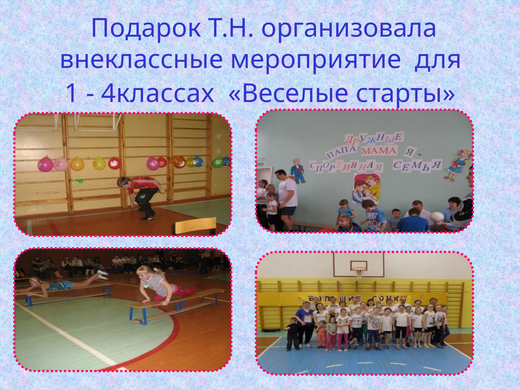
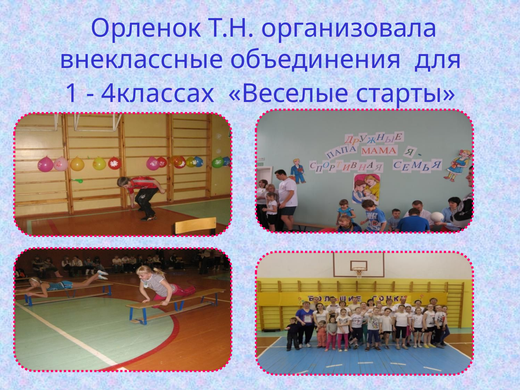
Подарок: Подарок -> Орленок
мероприятие: мероприятие -> объединения
